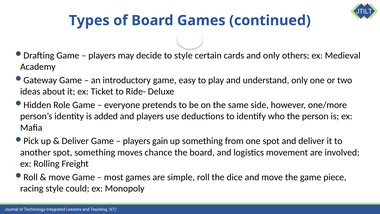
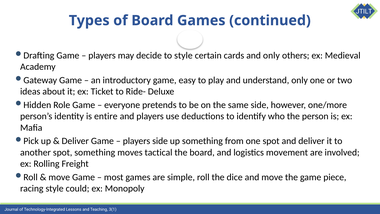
added: added -> entire
players gain: gain -> side
chance: chance -> tactical
